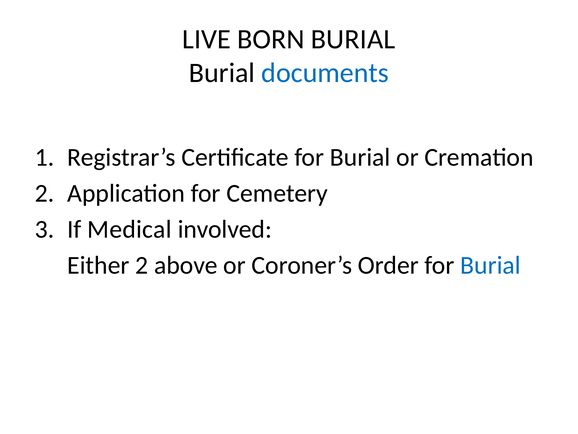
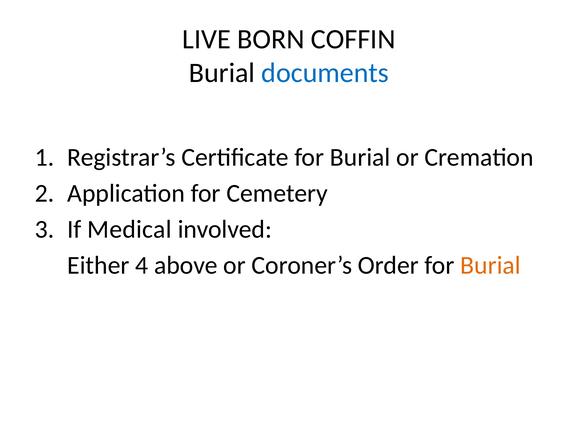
BORN BURIAL: BURIAL -> COFFIN
Either 2: 2 -> 4
Burial at (491, 265) colour: blue -> orange
